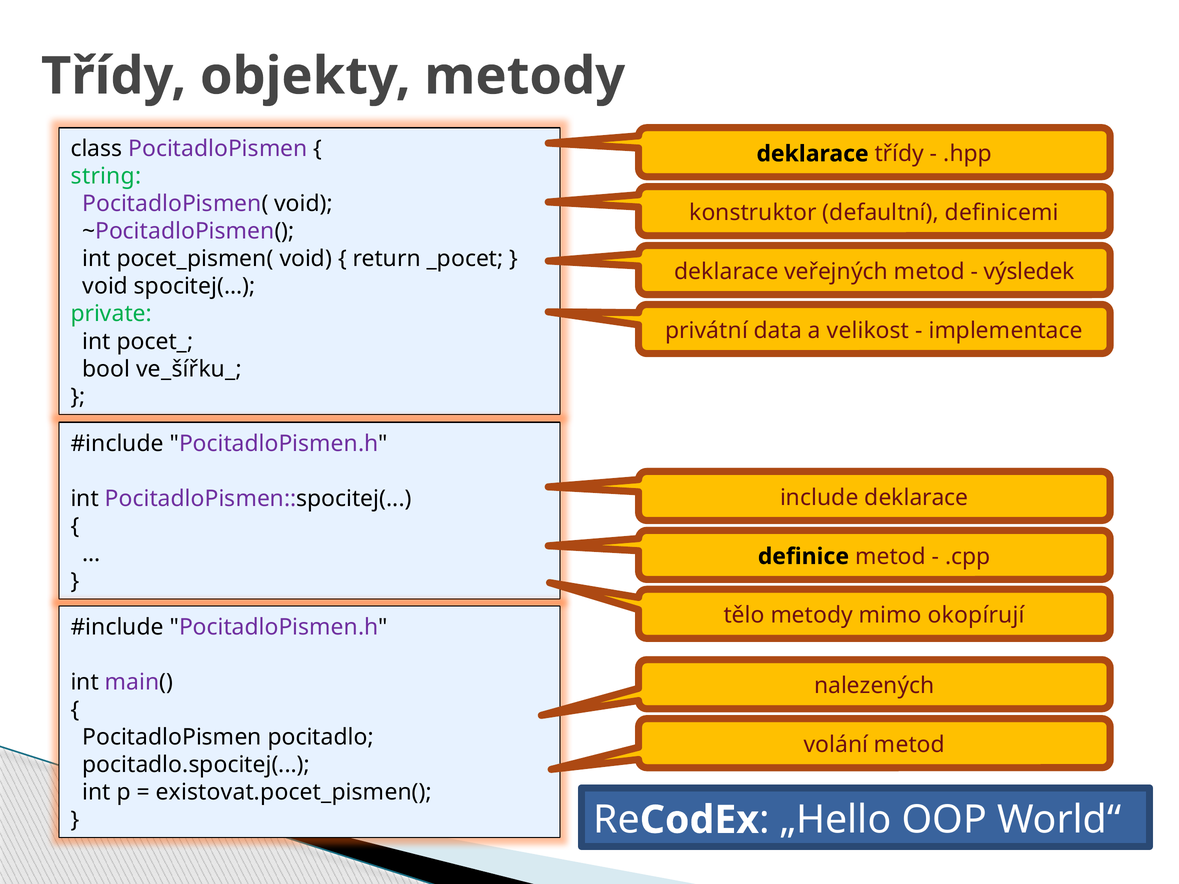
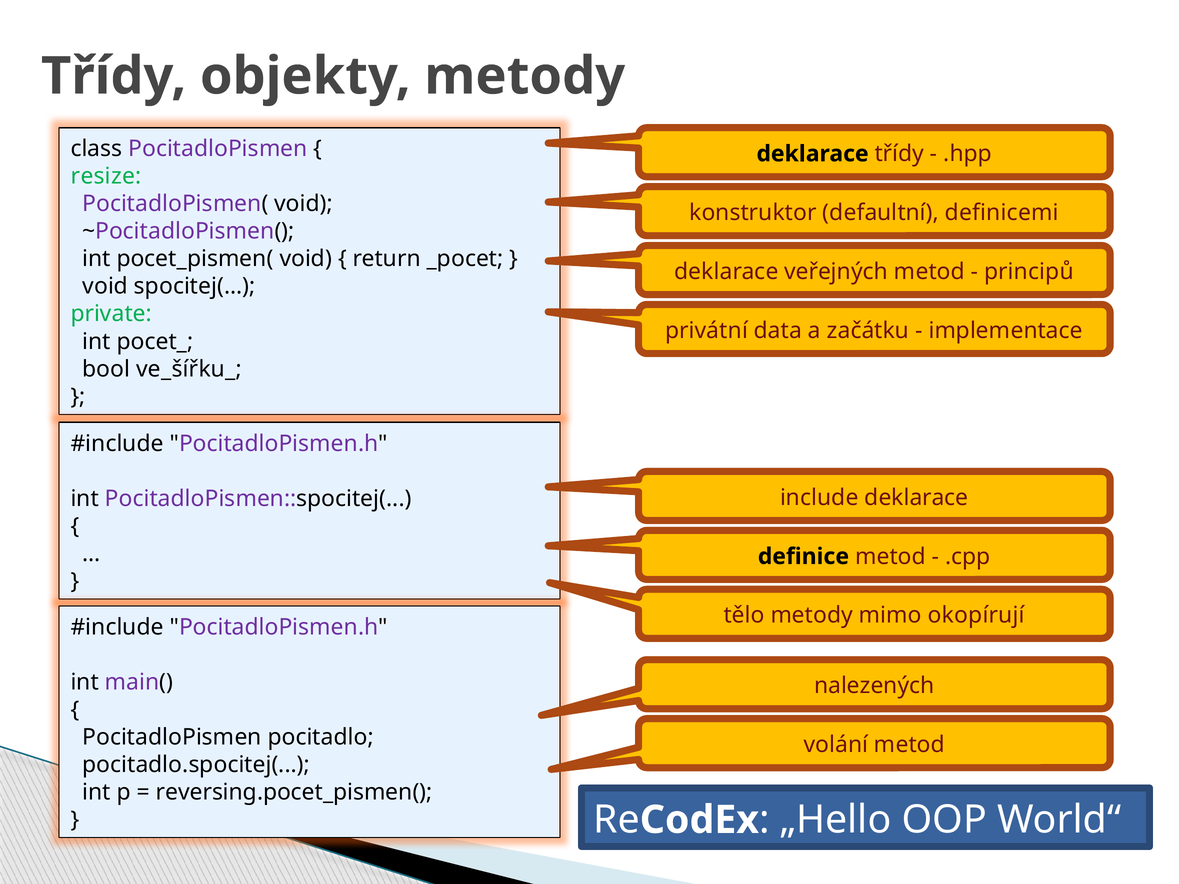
string: string -> resize
výsledek: výsledek -> principů
velikost: velikost -> začátku
existovat.pocet_pismen(: existovat.pocet_pismen( -> reversing.pocet_pismen(
